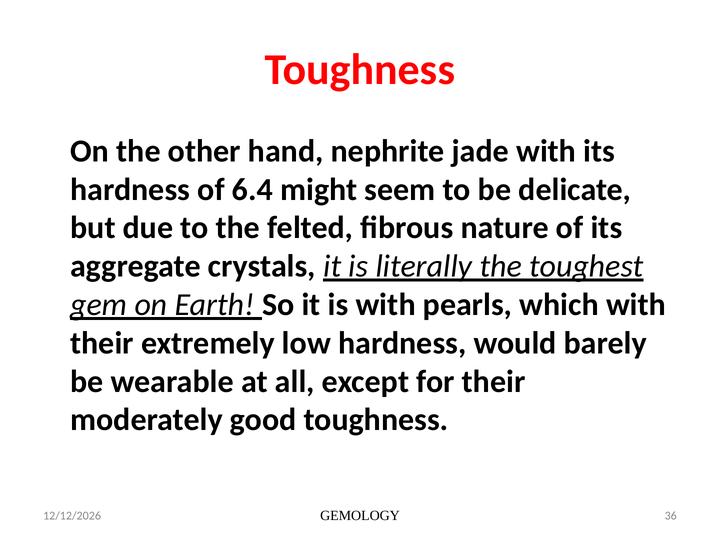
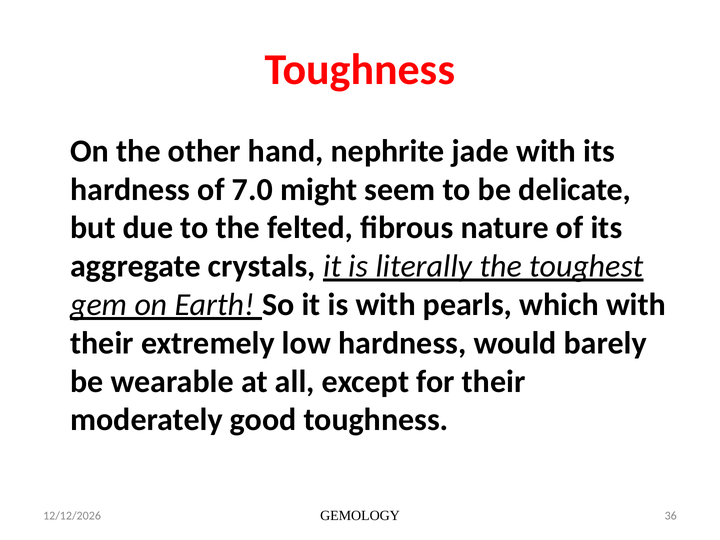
6.4: 6.4 -> 7.0
